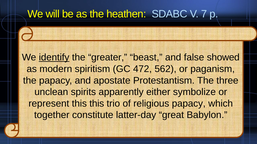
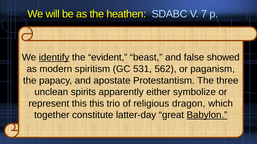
greater: greater -> evident
472: 472 -> 531
religious papacy: papacy -> dragon
Babylon underline: none -> present
